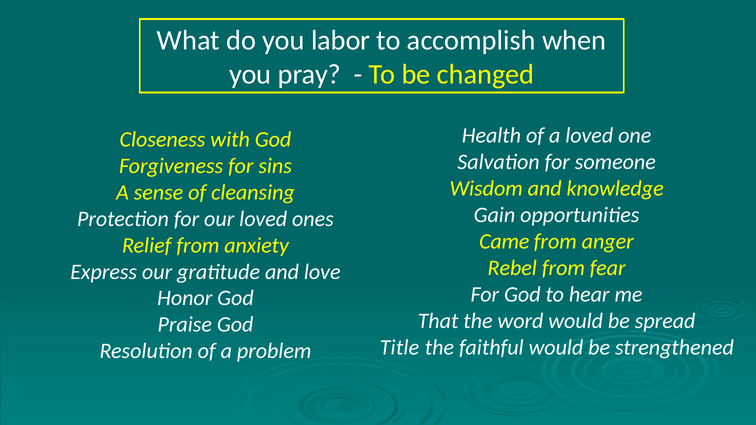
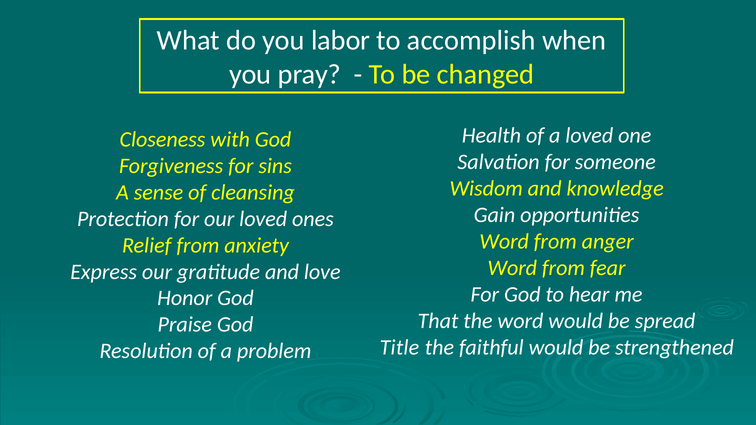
Came at (504, 242): Came -> Word
Rebel at (512, 268): Rebel -> Word
